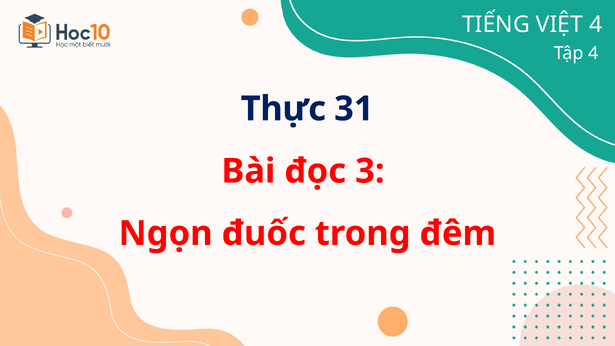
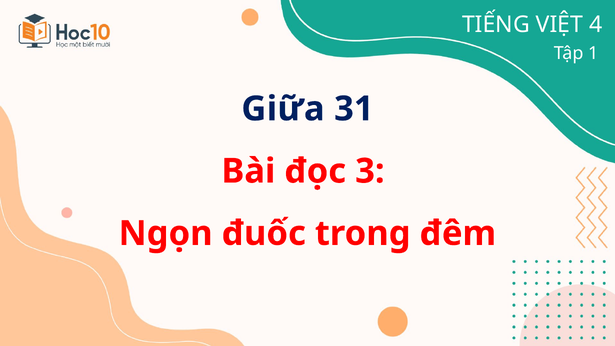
Tập 4: 4 -> 1
Thực: Thực -> Giữa
